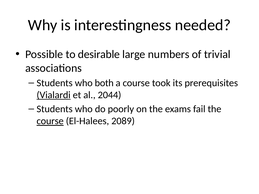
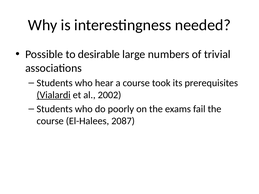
both: both -> hear
2044: 2044 -> 2002
course at (50, 121) underline: present -> none
2089: 2089 -> 2087
